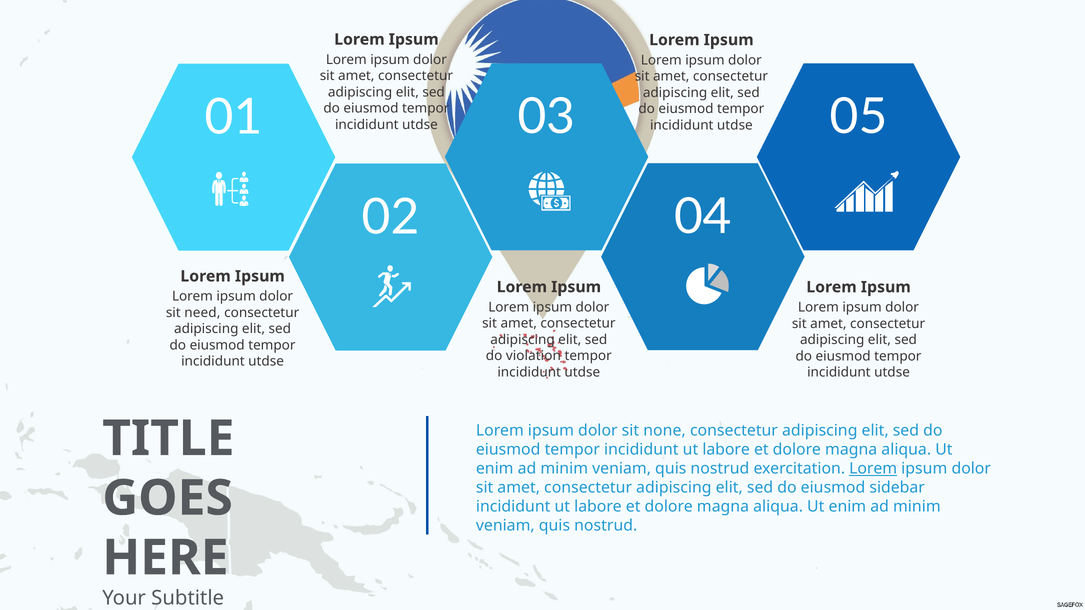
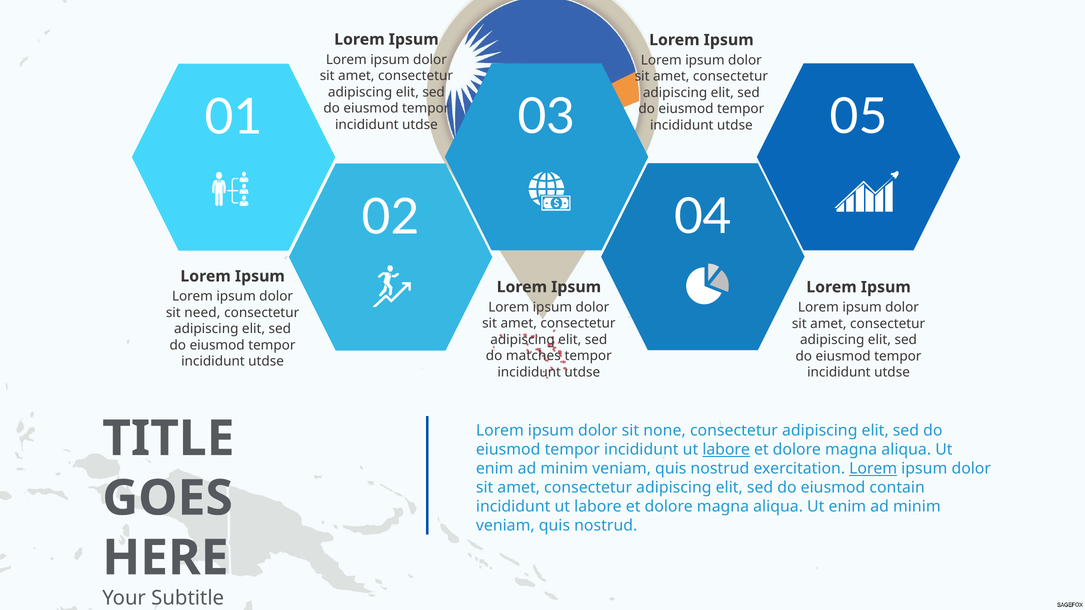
violation: violation -> matches
labore at (726, 450) underline: none -> present
sidebar: sidebar -> contain
